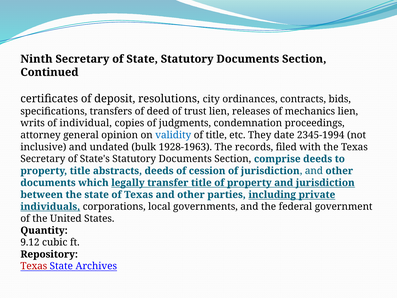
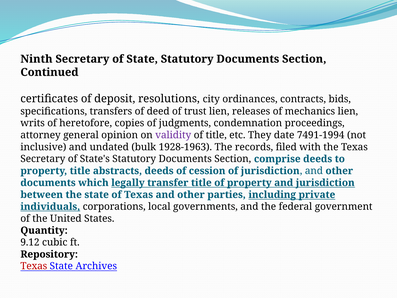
individual: individual -> heretofore
validity colour: blue -> purple
2345-1994: 2345-1994 -> 7491-1994
